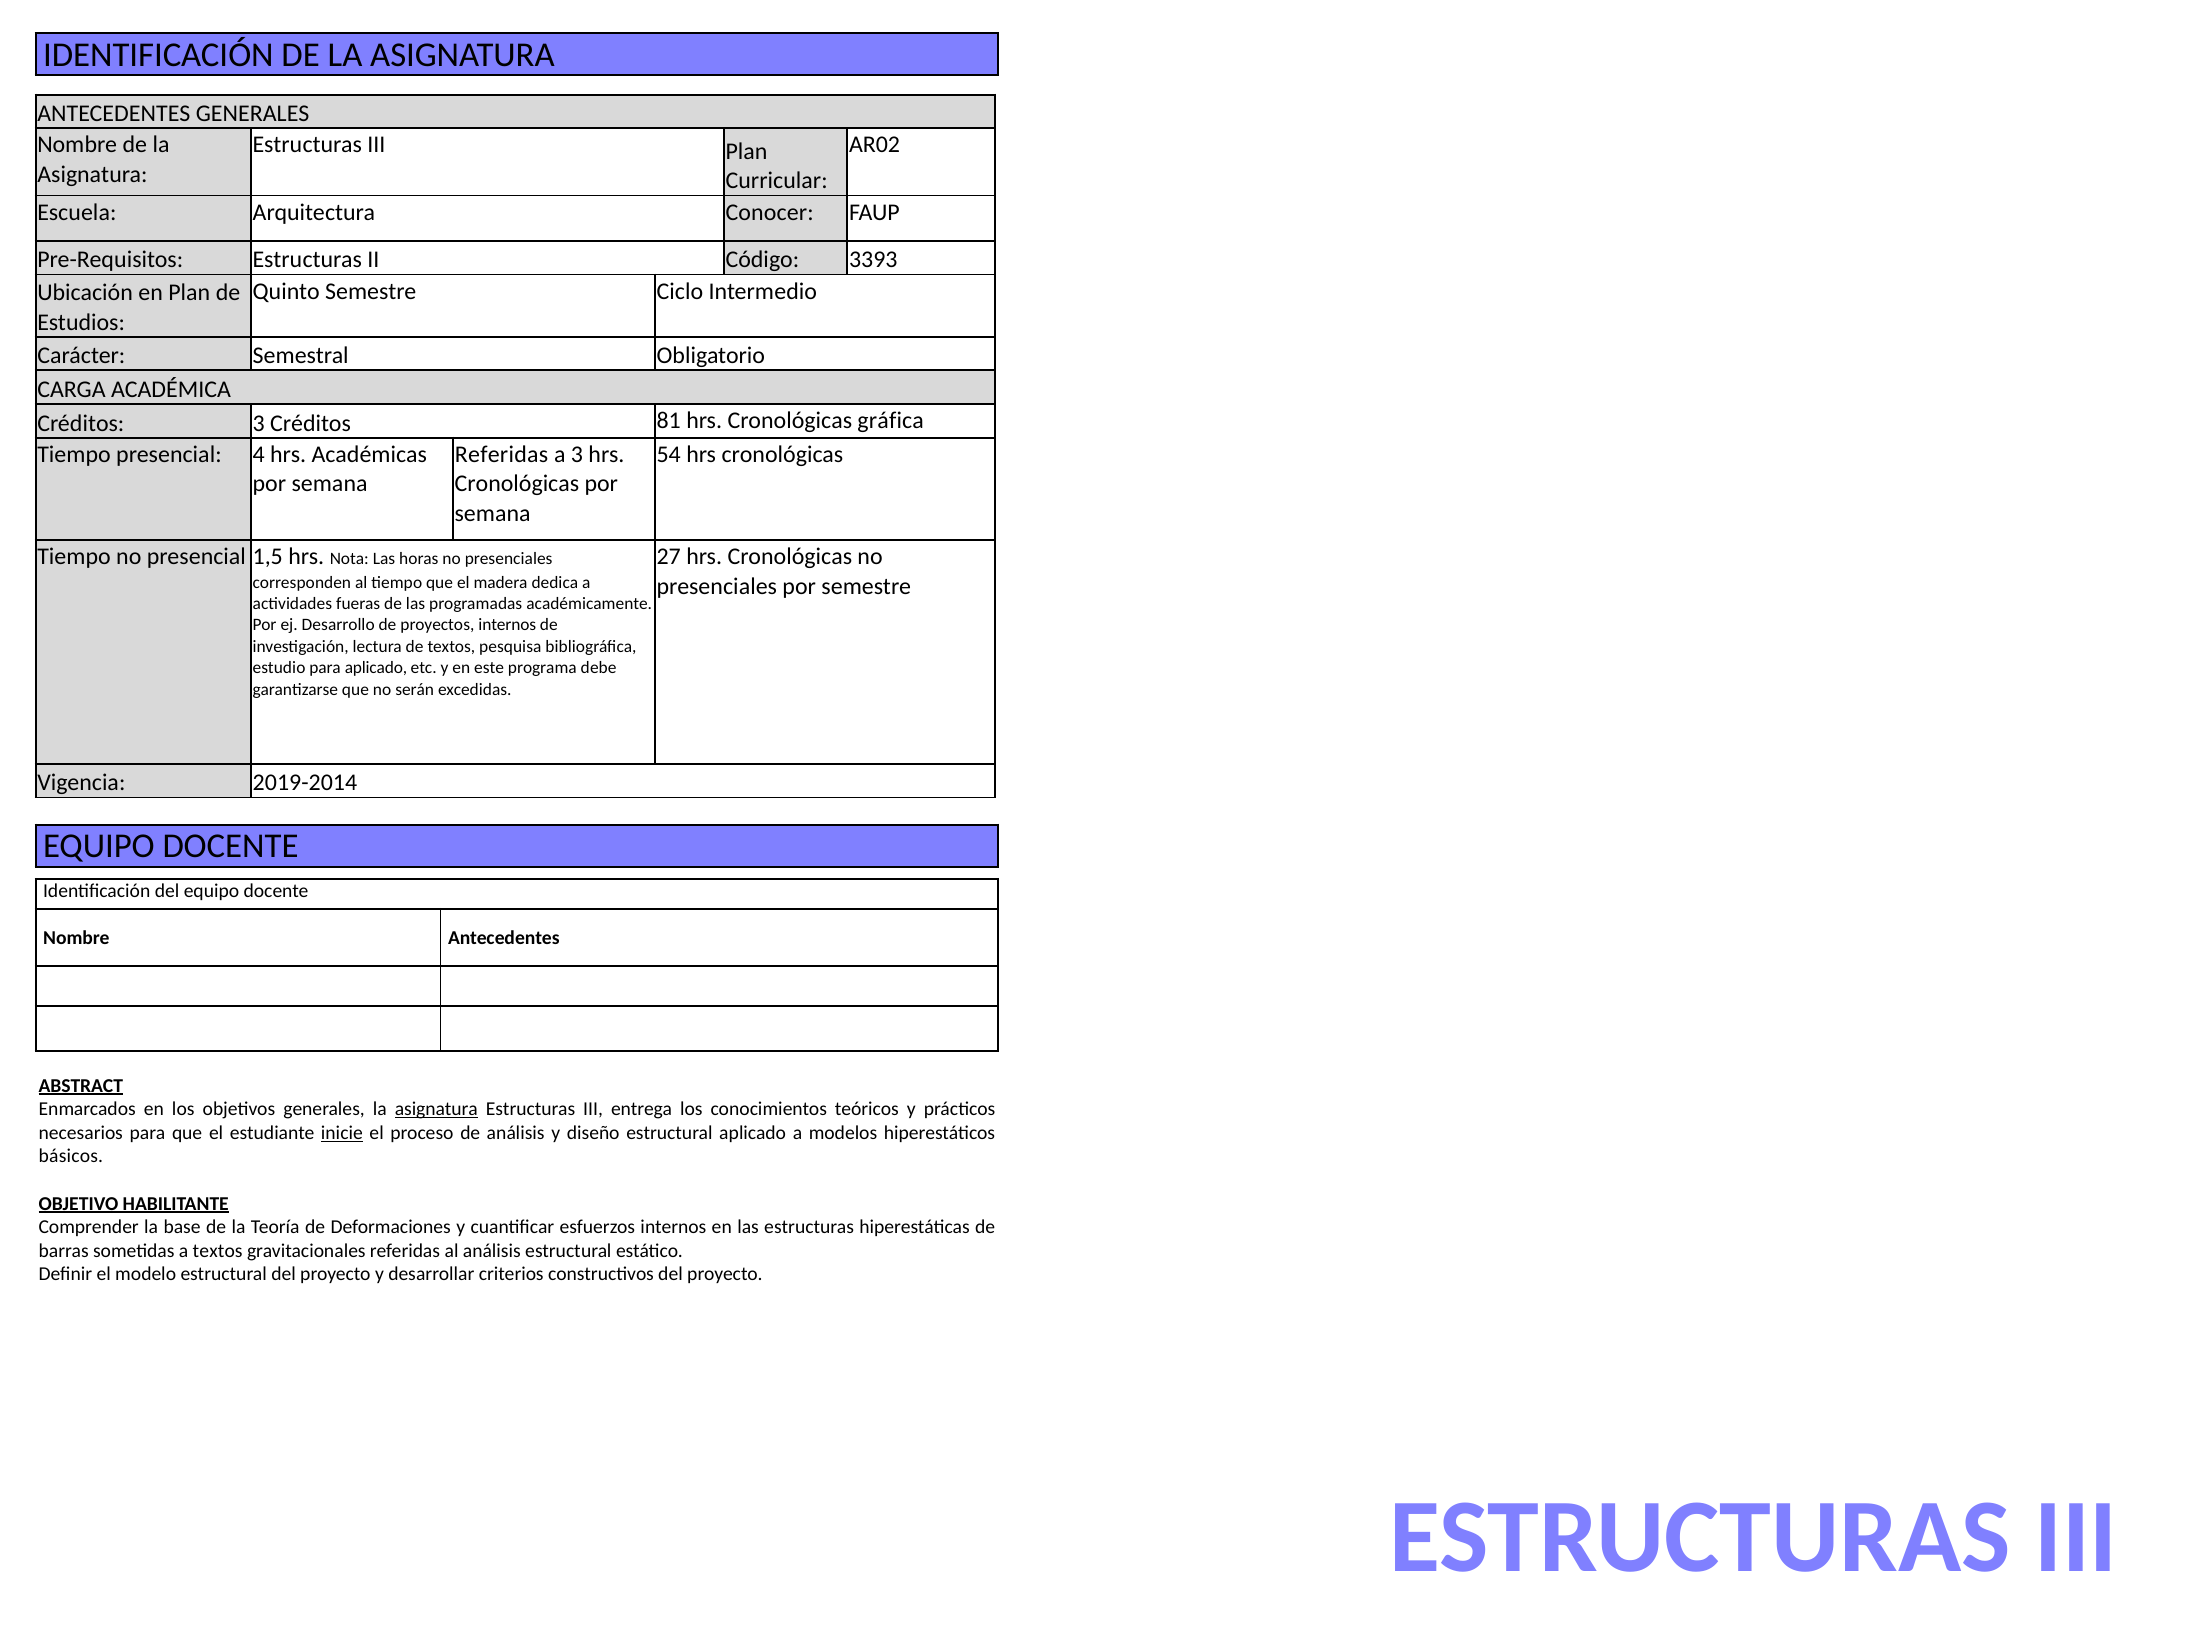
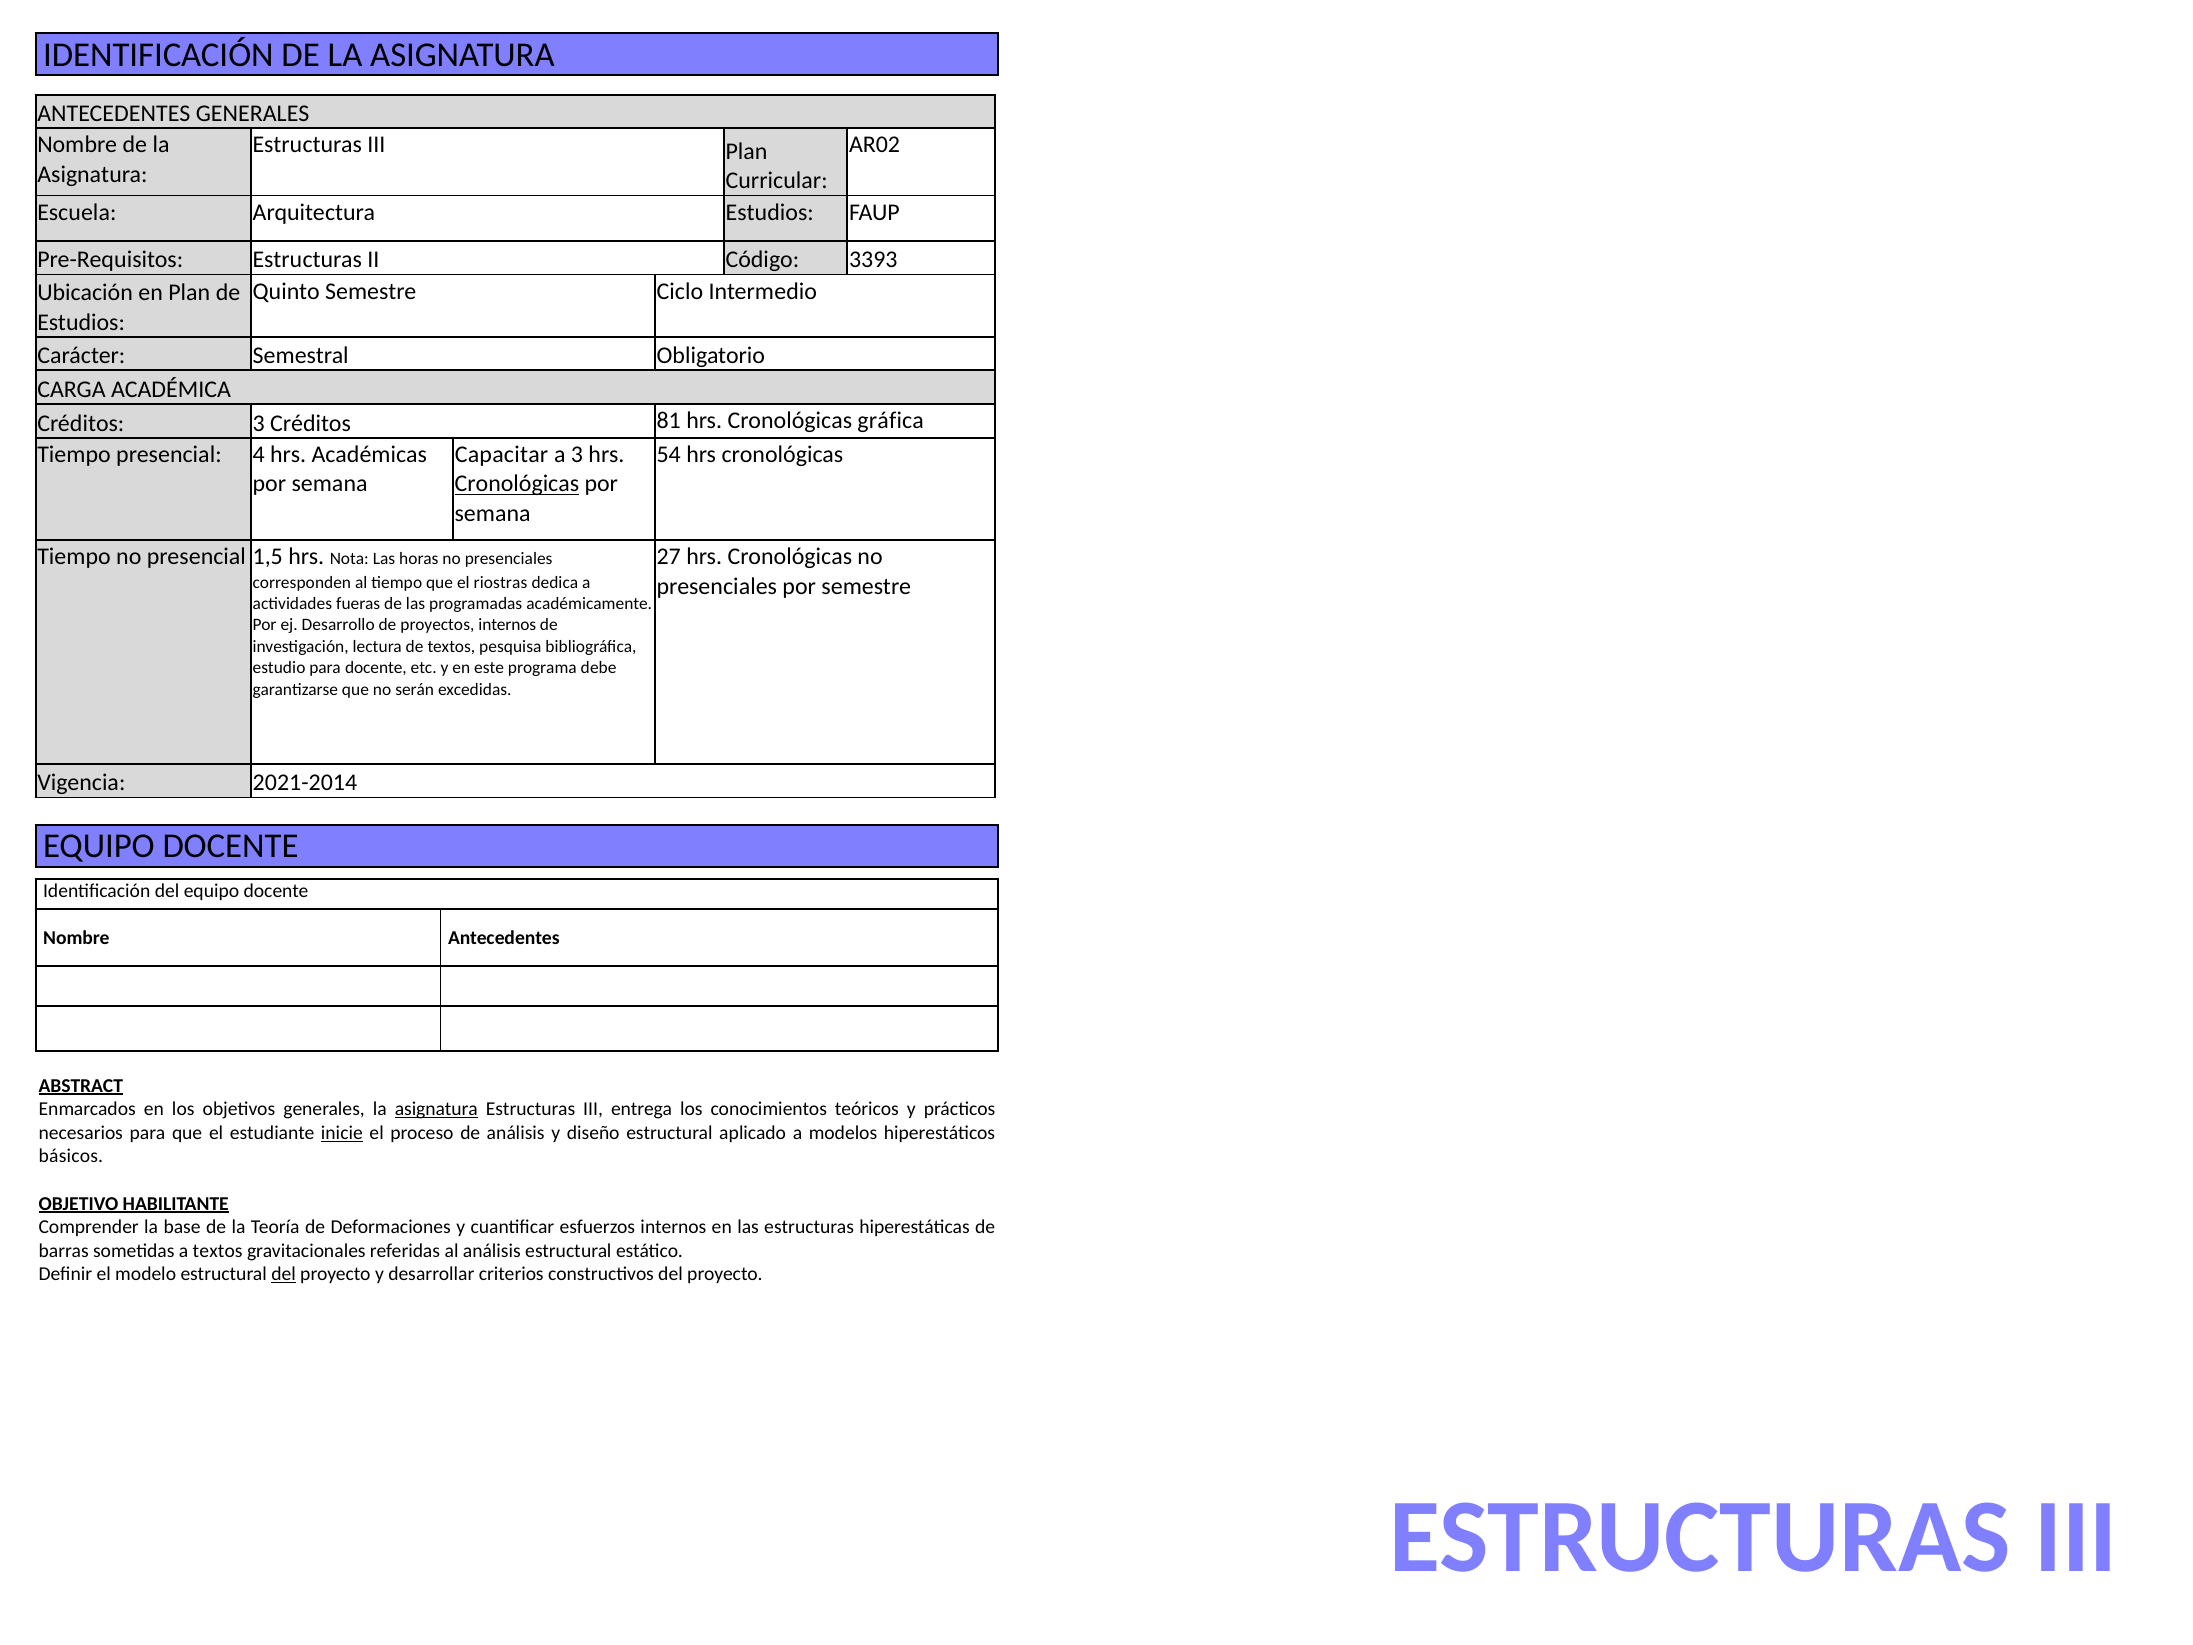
Arquitectura Conocer: Conocer -> Estudios
Referidas at (502, 454): Referidas -> Capacitar
Cronológicas at (517, 484) underline: none -> present
madera: madera -> riostras
para aplicado: aplicado -> docente
2019-2014: 2019-2014 -> 2021-2014
del at (284, 1274) underline: none -> present
